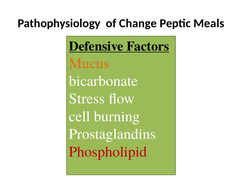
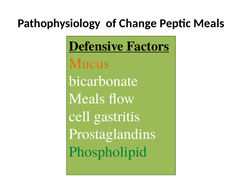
Stress at (87, 99): Stress -> Meals
burning: burning -> gastritis
Phospholipid colour: red -> green
